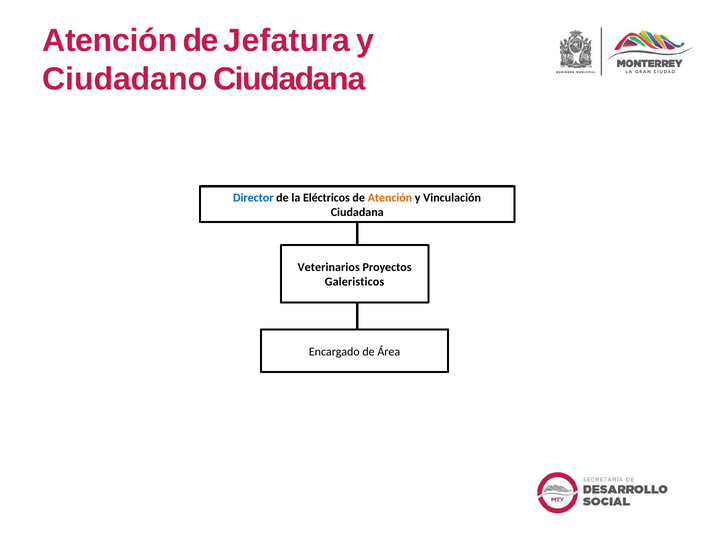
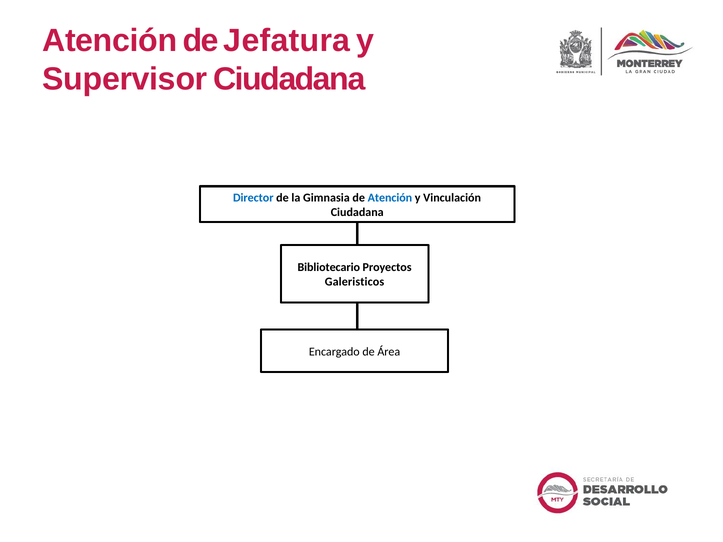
Ciudadano: Ciudadano -> Supervisor
Eléctricos: Eléctricos -> Gimnasia
Atención at (390, 198) colour: orange -> blue
Veterinarios: Veterinarios -> Bibliotecario
